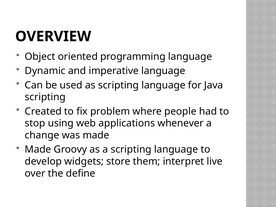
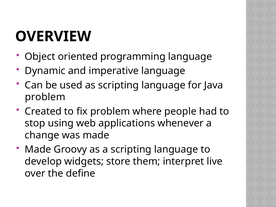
scripting at (45, 97): scripting -> problem
